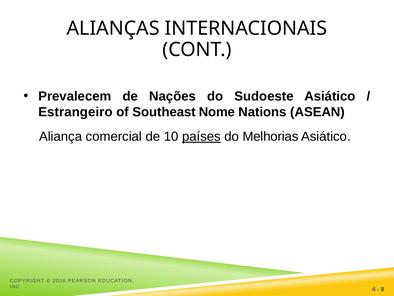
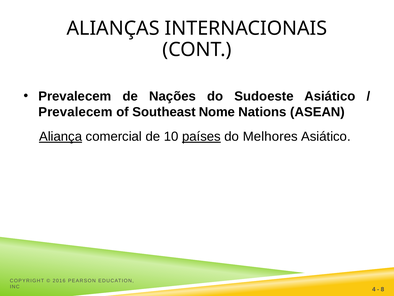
Estrangeiro at (75, 112): Estrangeiro -> Prevalecem
Aliança underline: none -> present
Melhorias: Melhorias -> Melhores
